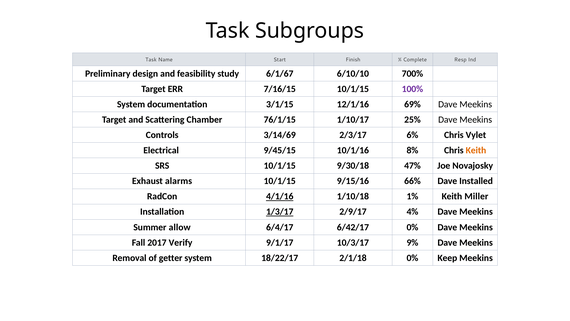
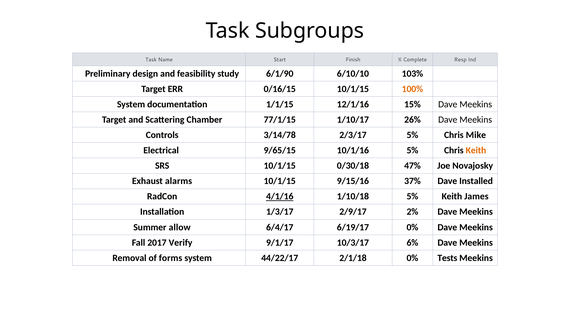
6/1/67: 6/1/67 -> 6/1/90
700%: 700% -> 103%
7/16/15: 7/16/15 -> 0/16/15
100% colour: purple -> orange
3/1/15: 3/1/15 -> 1/1/15
69%: 69% -> 15%
76/1/15: 76/1/15 -> 77/1/15
25%: 25% -> 26%
3/14/69: 3/14/69 -> 3/14/78
2/3/17 6%: 6% -> 5%
Vylet: Vylet -> Mike
9/45/15: 9/45/15 -> 9/65/15
10/1/16 8%: 8% -> 5%
9/30/18: 9/30/18 -> 0/30/18
66%: 66% -> 37%
1/10/18 1%: 1% -> 5%
Miller: Miller -> James
1/3/17 underline: present -> none
4%: 4% -> 2%
6/42/17: 6/42/17 -> 6/19/17
9%: 9% -> 6%
getter: getter -> forms
18/22/17: 18/22/17 -> 44/22/17
Keep: Keep -> Tests
